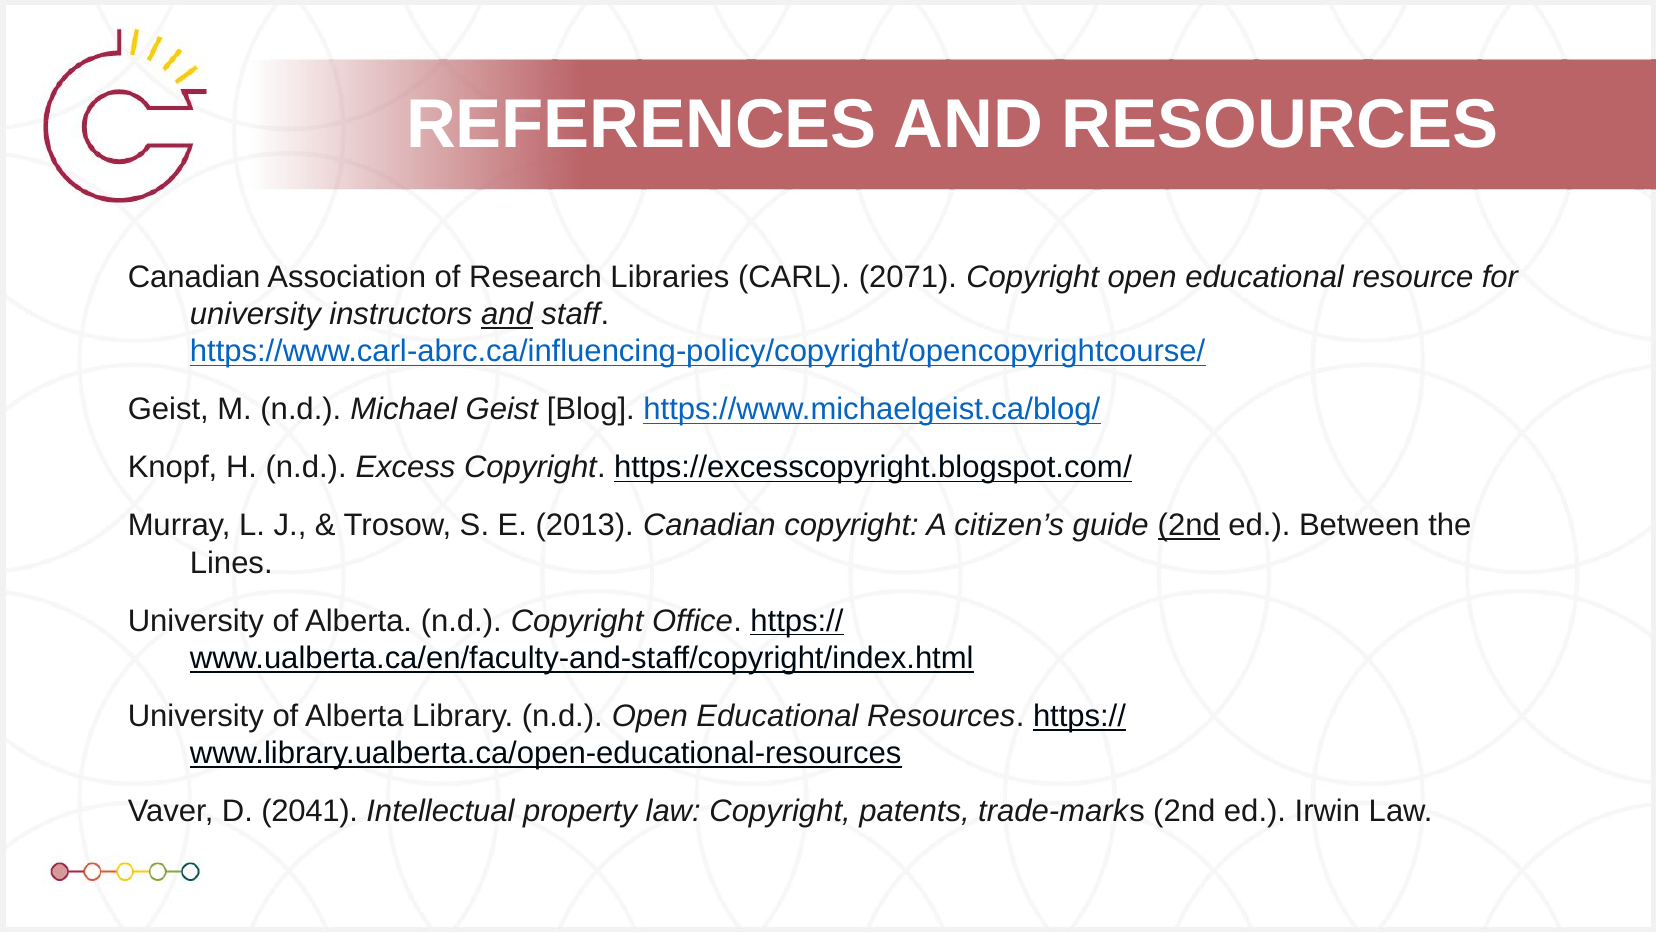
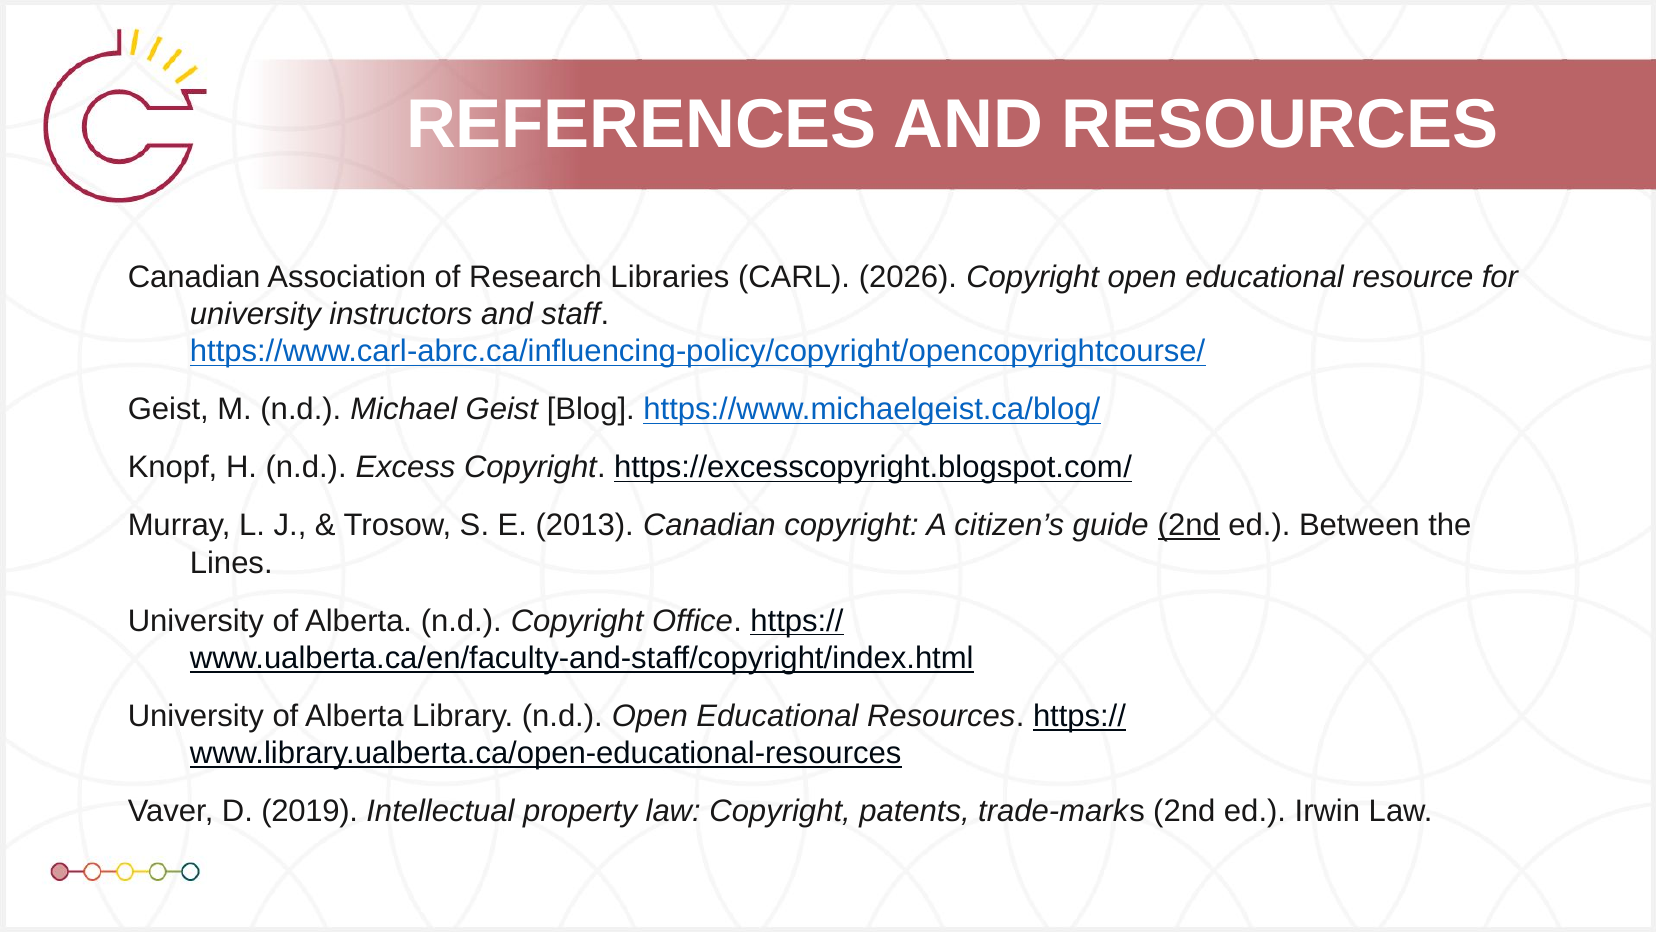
2071: 2071 -> 2026
and at (507, 314) underline: present -> none
2041: 2041 -> 2019
